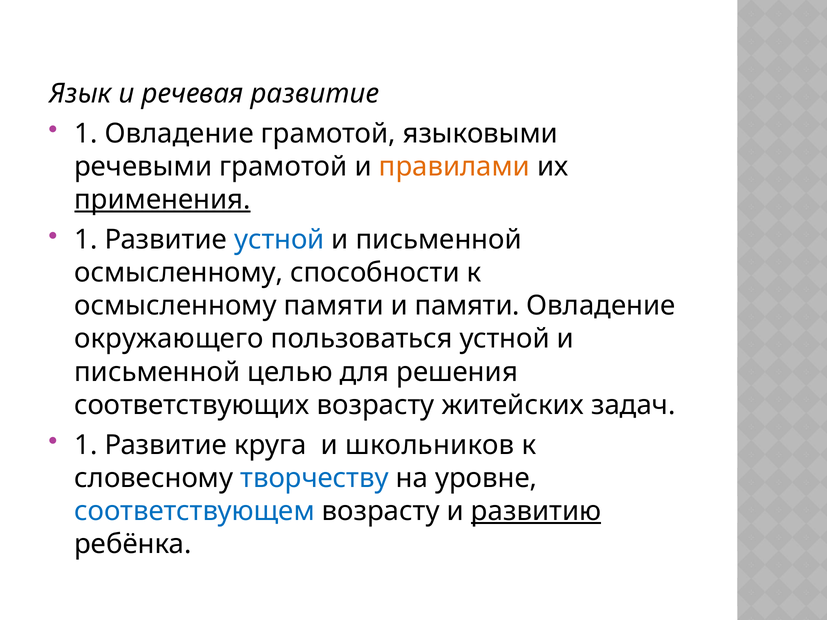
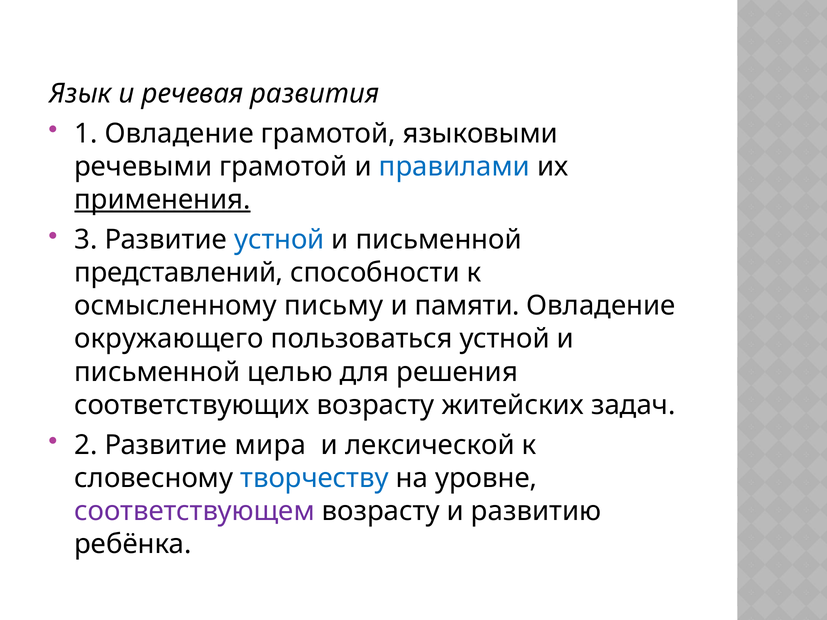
речевая развитие: развитие -> развития
правилами colour: orange -> blue
1 at (86, 240): 1 -> 3
осмысленному at (179, 273): осмысленному -> представлений
осмысленному памяти: памяти -> письму
1 at (86, 445): 1 -> 2
круга: круга -> мира
школьников: школьников -> лексической
соответствующем colour: blue -> purple
развитию underline: present -> none
